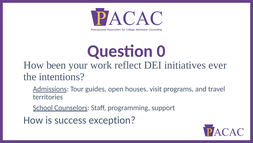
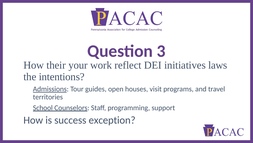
0: 0 -> 3
been: been -> their
ever: ever -> laws
